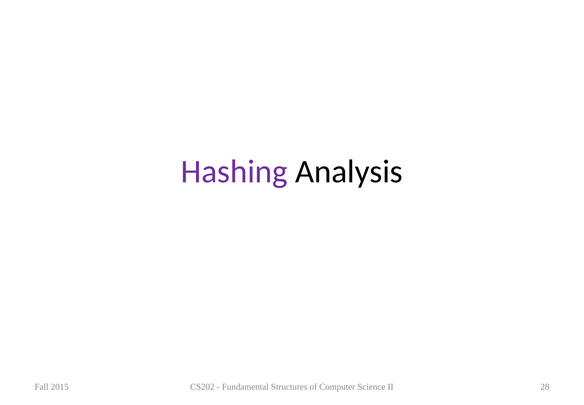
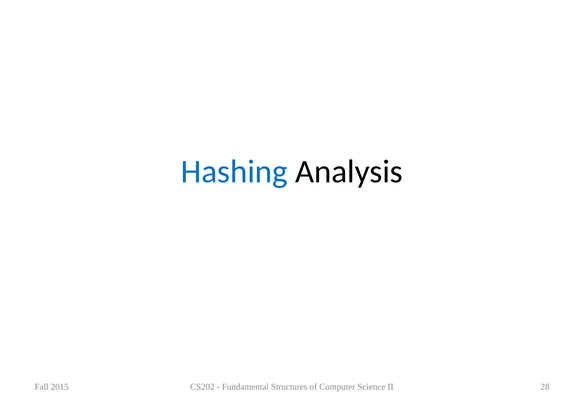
Hashing colour: purple -> blue
